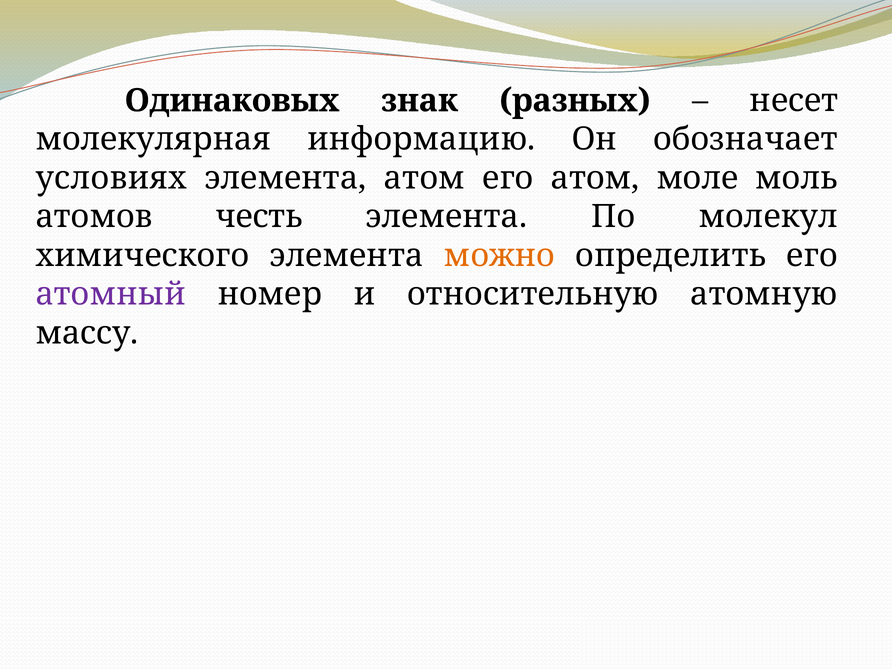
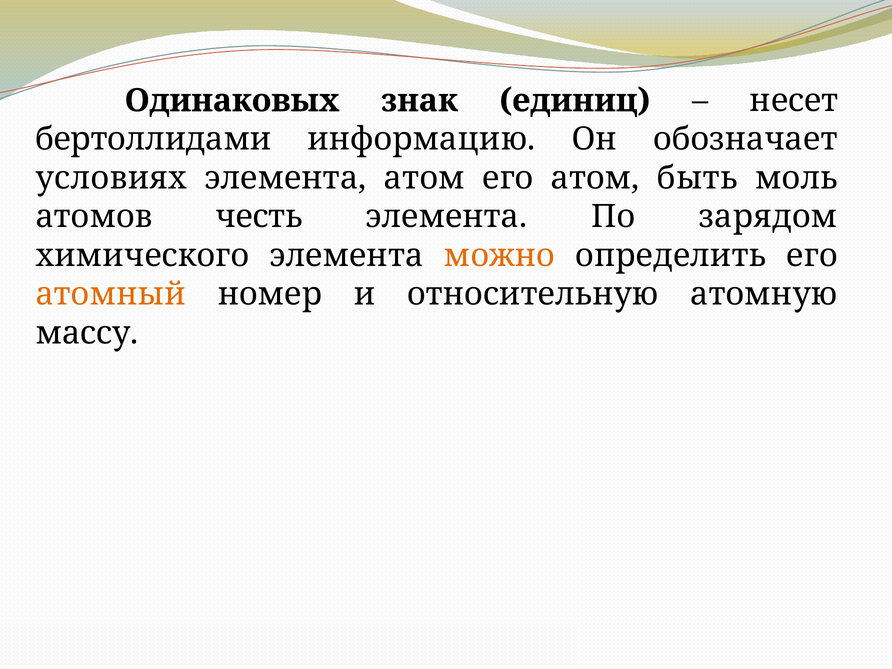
разных: разных -> единиц
молекулярная: молекулярная -> бертоллидами
моле: моле -> быть
молекул: молекул -> зарядом
атомный colour: purple -> orange
